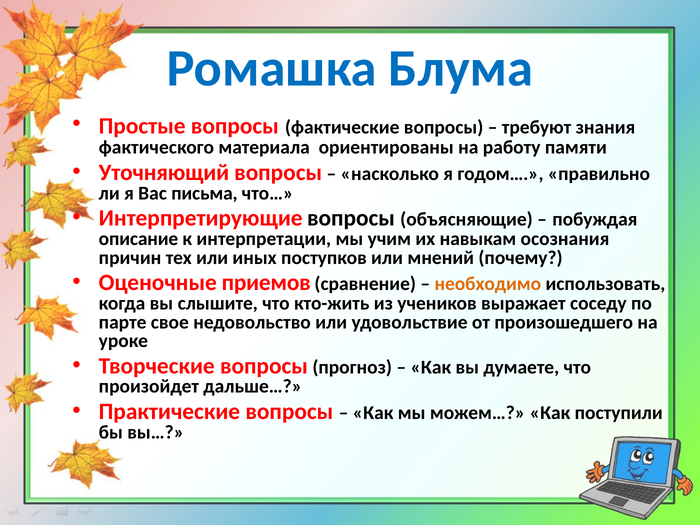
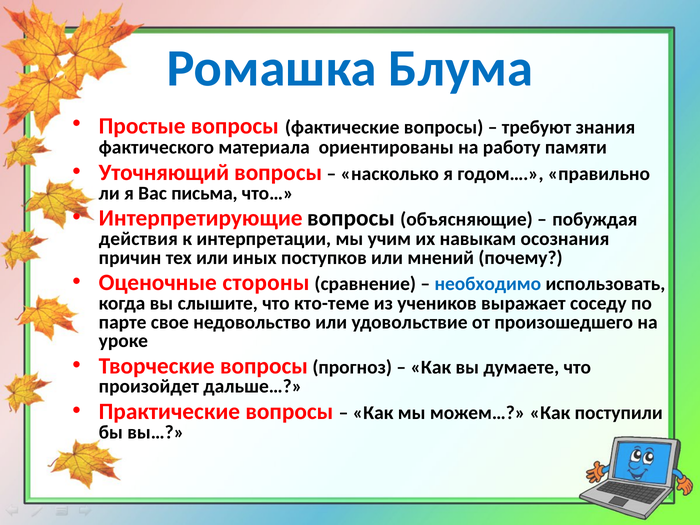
описание: описание -> действия
приемов: приемов -> стороны
необходимо colour: orange -> blue
кто-жить: кто-жить -> кто-теме
